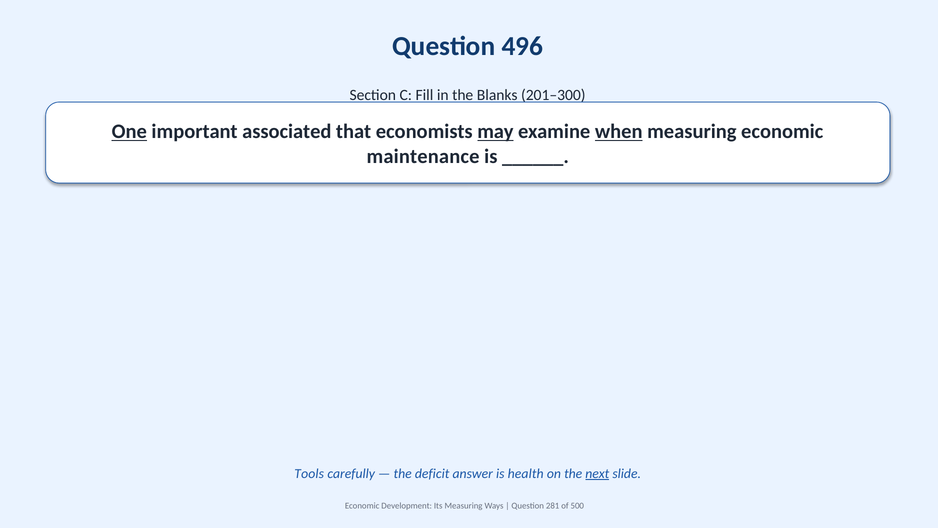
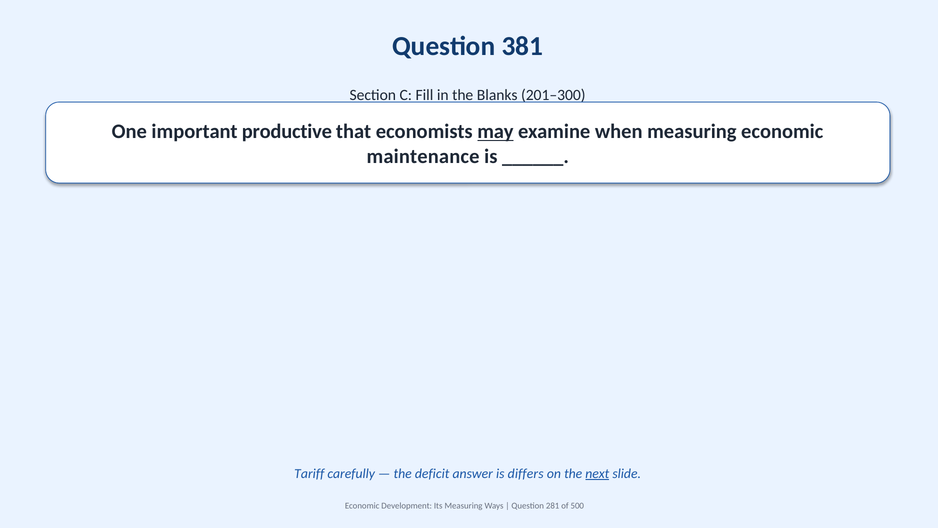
496: 496 -> 381
One underline: present -> none
associated: associated -> productive
when underline: present -> none
Tools: Tools -> Tariff
health: health -> differs
